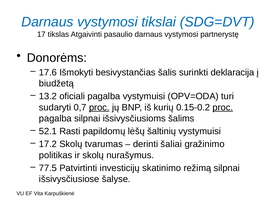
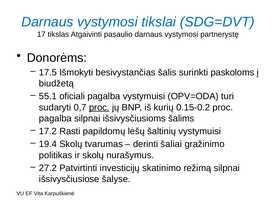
17.6: 17.6 -> 17.5
deklaracija: deklaracija -> paskoloms
13.2: 13.2 -> 55.1
proc at (223, 107) underline: present -> none
52.1: 52.1 -> 17.2
17.2: 17.2 -> 19.4
77.5: 77.5 -> 27.2
